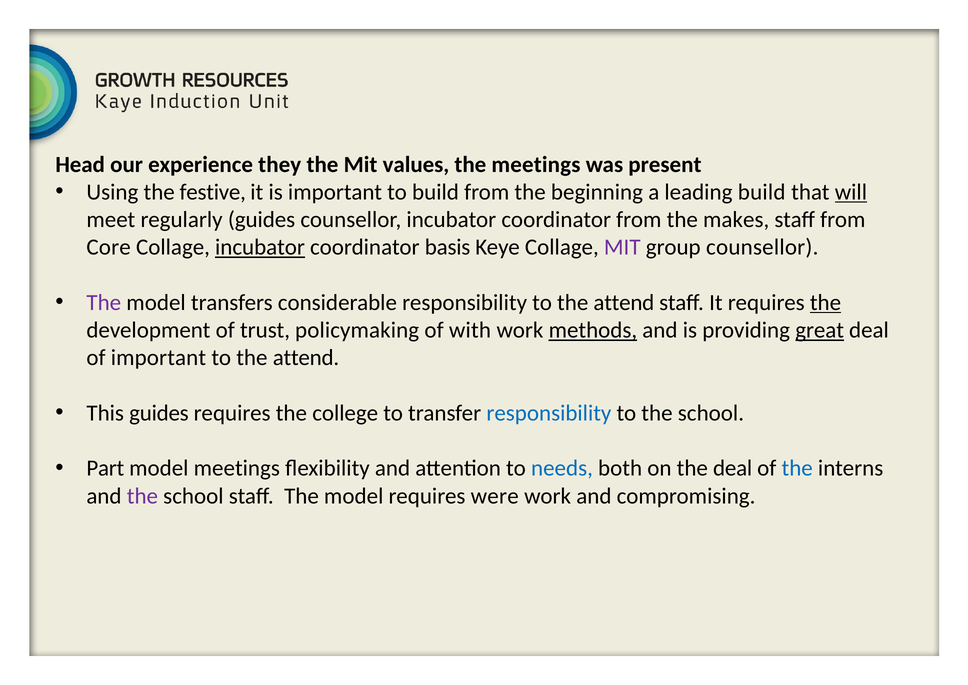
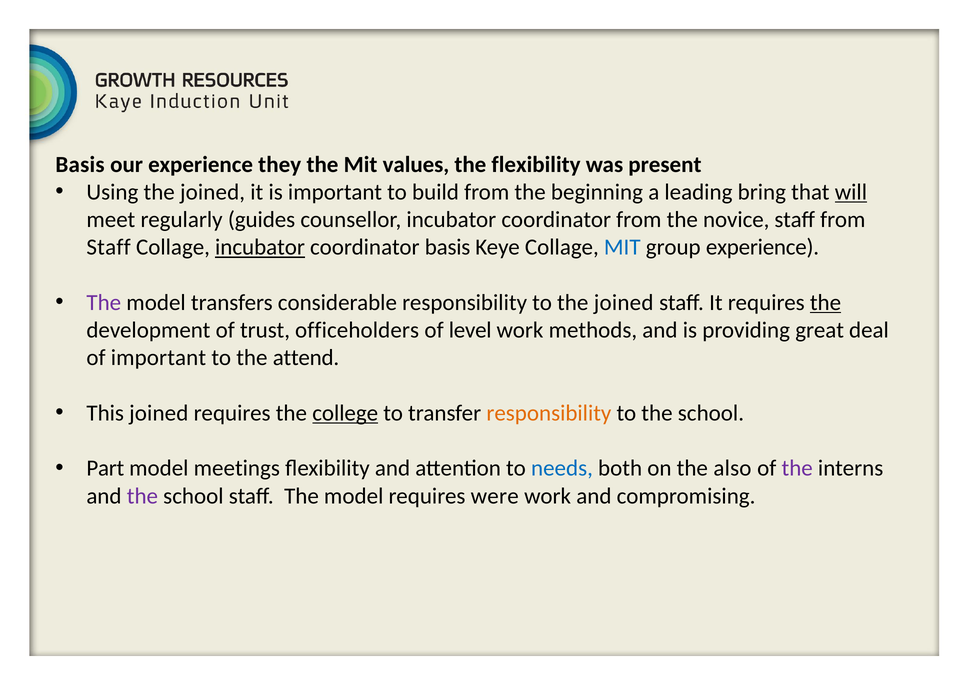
Head at (80, 164): Head -> Basis
the meetings: meetings -> flexibility
Using the festive: festive -> joined
leading build: build -> bring
makes: makes -> novice
Core at (109, 247): Core -> Staff
MIT at (622, 247) colour: purple -> blue
group counsellor: counsellor -> experience
responsibility to the attend: attend -> joined
policymaking: policymaking -> officeholders
with: with -> level
methods underline: present -> none
great underline: present -> none
This guides: guides -> joined
college underline: none -> present
responsibility at (549, 413) colour: blue -> orange
the deal: deal -> also
the at (797, 468) colour: blue -> purple
